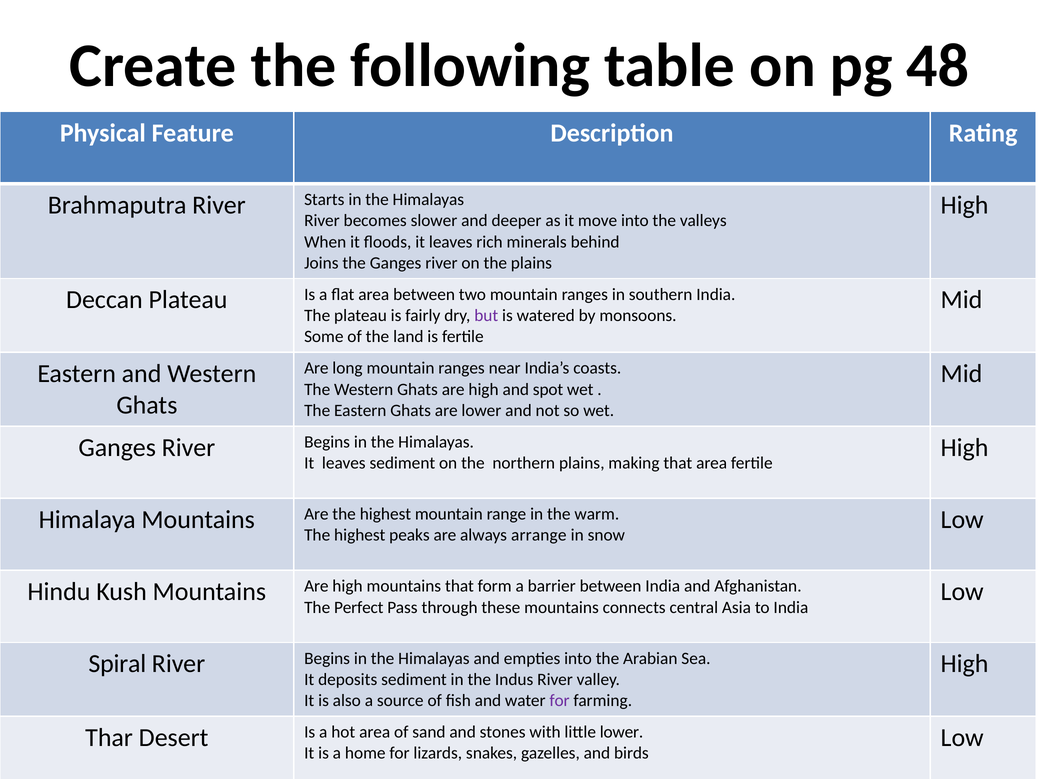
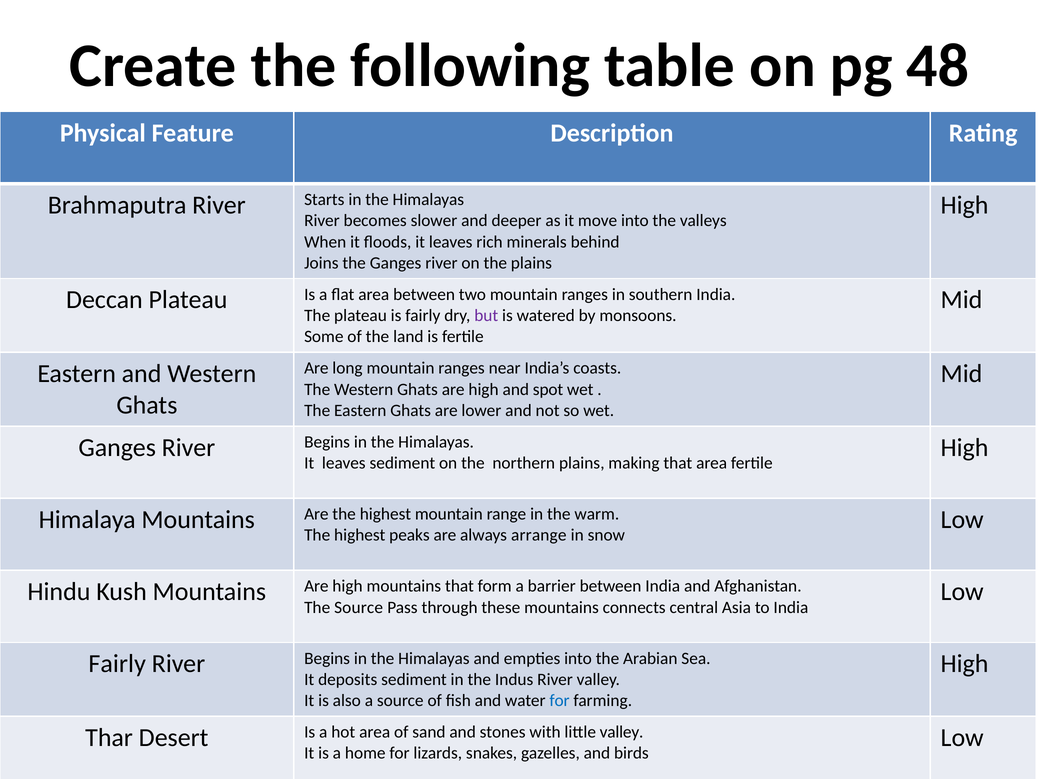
The Perfect: Perfect -> Source
Spiral at (117, 664): Spiral -> Fairly
for at (560, 701) colour: purple -> blue
little lower: lower -> valley
